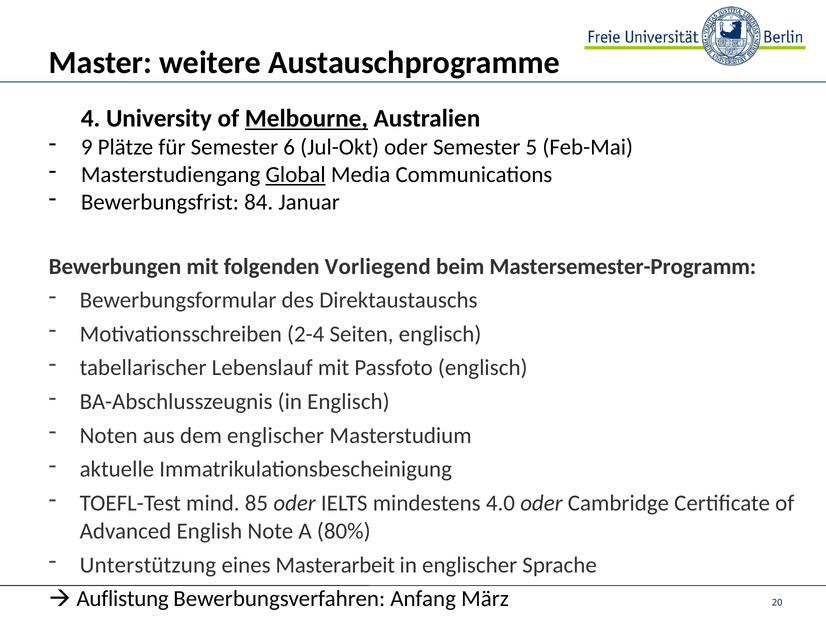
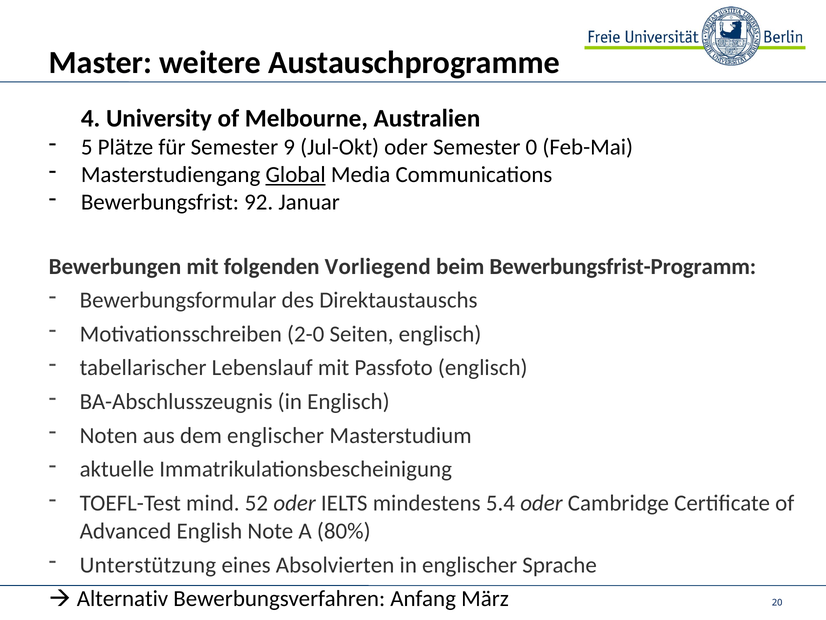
Melbourne underline: present -> none
9: 9 -> 5
6: 6 -> 9
5: 5 -> 0
84: 84 -> 92
Mastersemester-Programm: Mastersemester-Programm -> Bewerbungsfrist-Programm
2-4: 2-4 -> 2-0
85: 85 -> 52
4.0: 4.0 -> 5.4
Masterarbeit: Masterarbeit -> Absolvierten
Auflistung: Auflistung -> Alternativ
